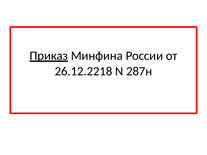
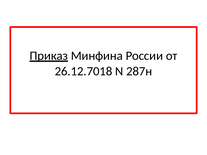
26.12.2218: 26.12.2218 -> 26.12.7018
